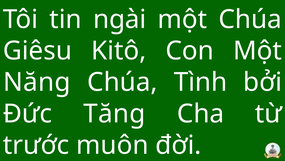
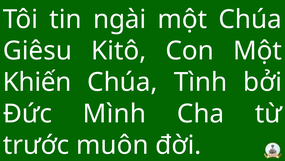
Năng: Năng -> Khiến
Tăng: Tăng -> Mình
